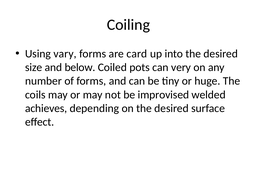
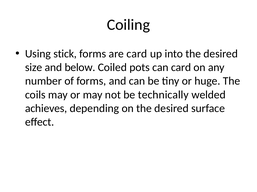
vary: vary -> stick
can very: very -> card
improvised: improvised -> technically
